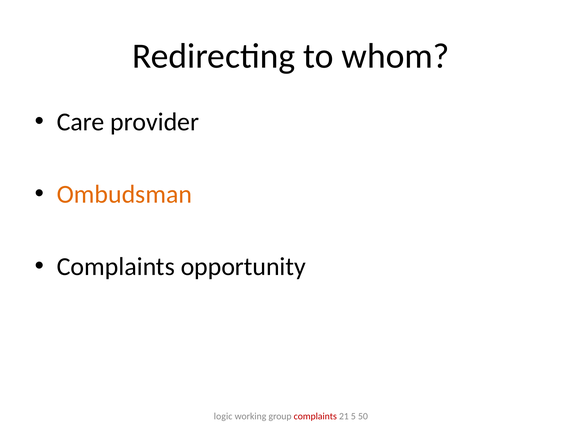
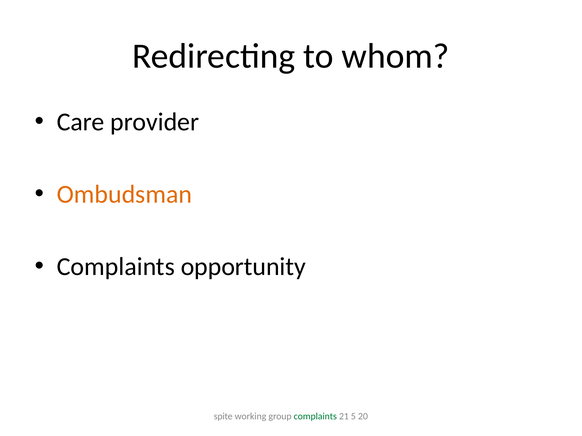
logic: logic -> spite
complaints at (315, 417) colour: red -> green
50: 50 -> 20
